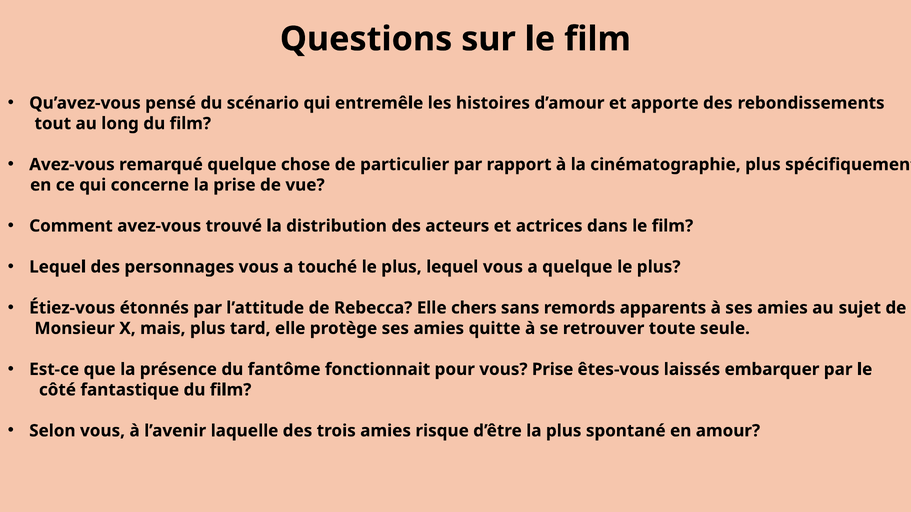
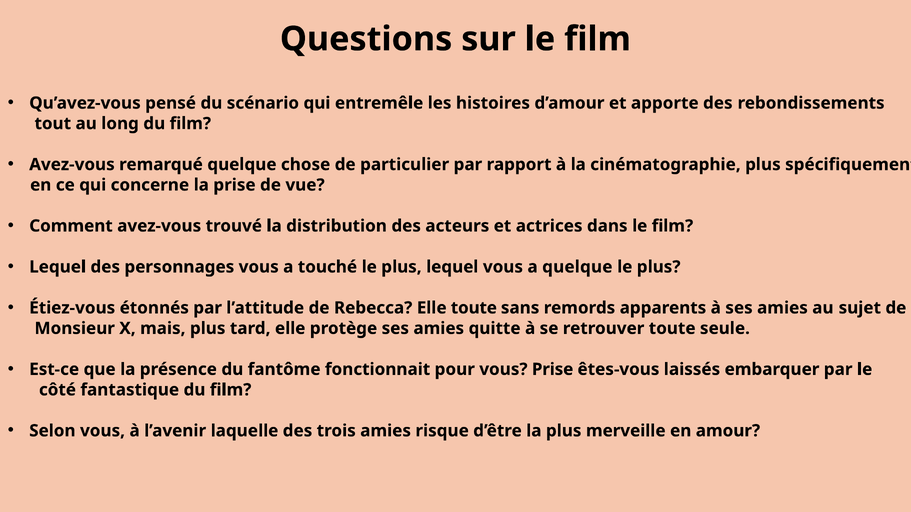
Elle chers: chers -> toute
spontané: spontané -> merveille
